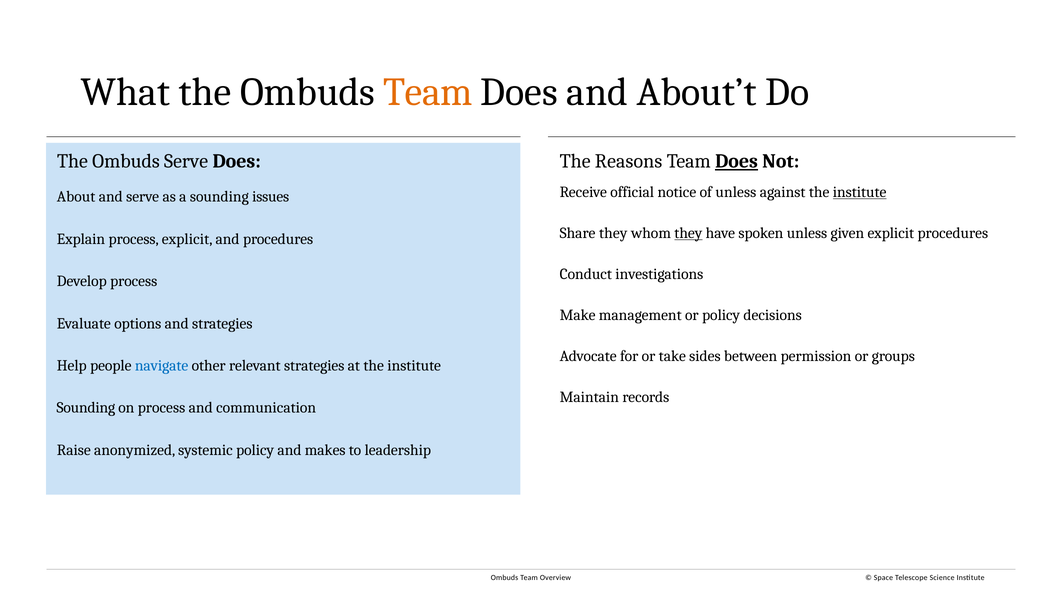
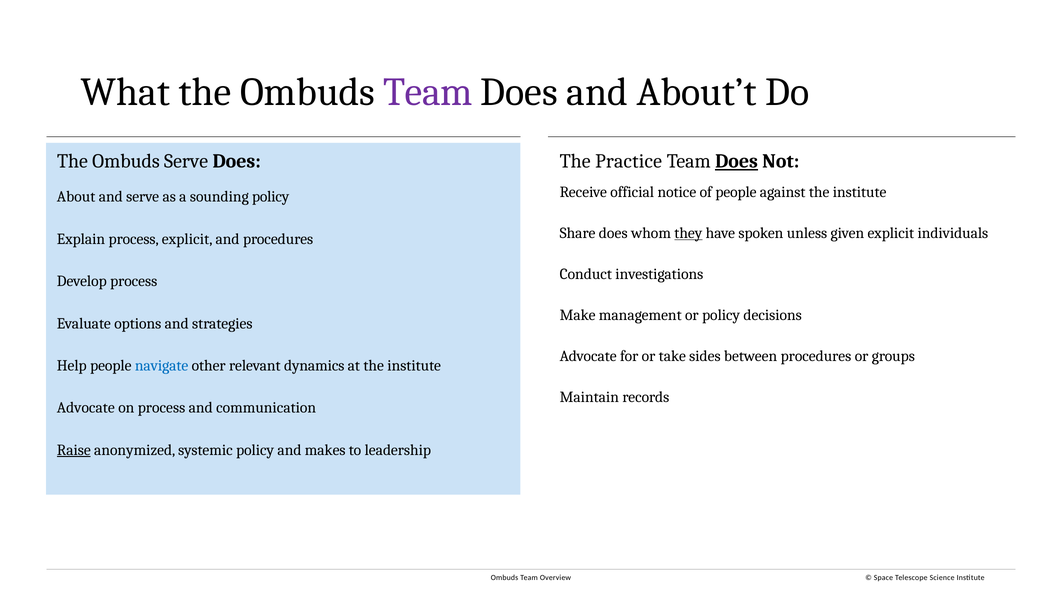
Team at (428, 92) colour: orange -> purple
Reasons: Reasons -> Practice
of unless: unless -> people
institute at (860, 192) underline: present -> none
sounding issues: issues -> policy
Share they: they -> does
explicit procedures: procedures -> individuals
between permission: permission -> procedures
relevant strategies: strategies -> dynamics
Sounding at (86, 408): Sounding -> Advocate
Raise underline: none -> present
